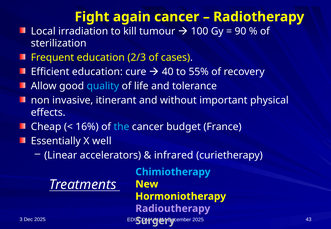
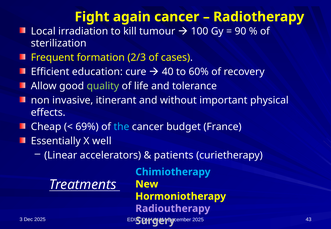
Frequent education: education -> formation
55%: 55% -> 60%
quality colour: light blue -> light green
16%: 16% -> 69%
infrared: infrared -> patients
